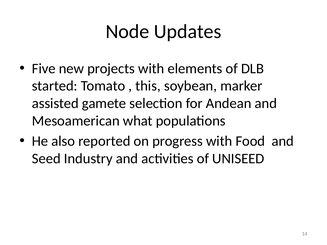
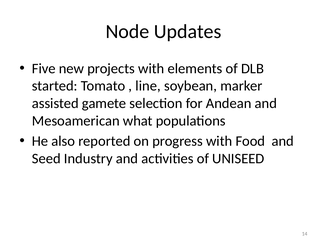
this: this -> line
